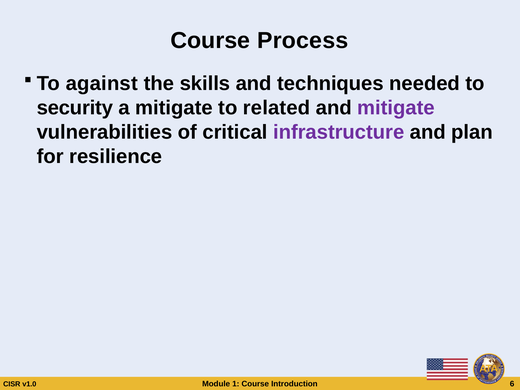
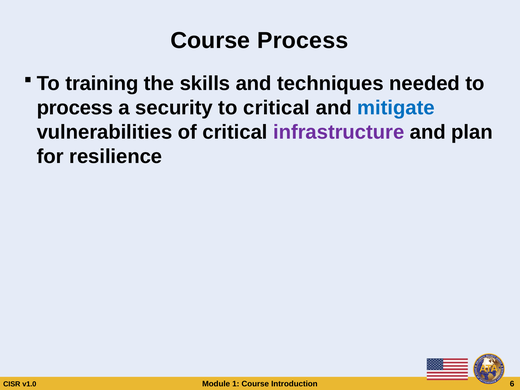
against: against -> training
security at (75, 108): security -> process
a mitigate: mitigate -> security
to related: related -> critical
mitigate at (396, 108) colour: purple -> blue
